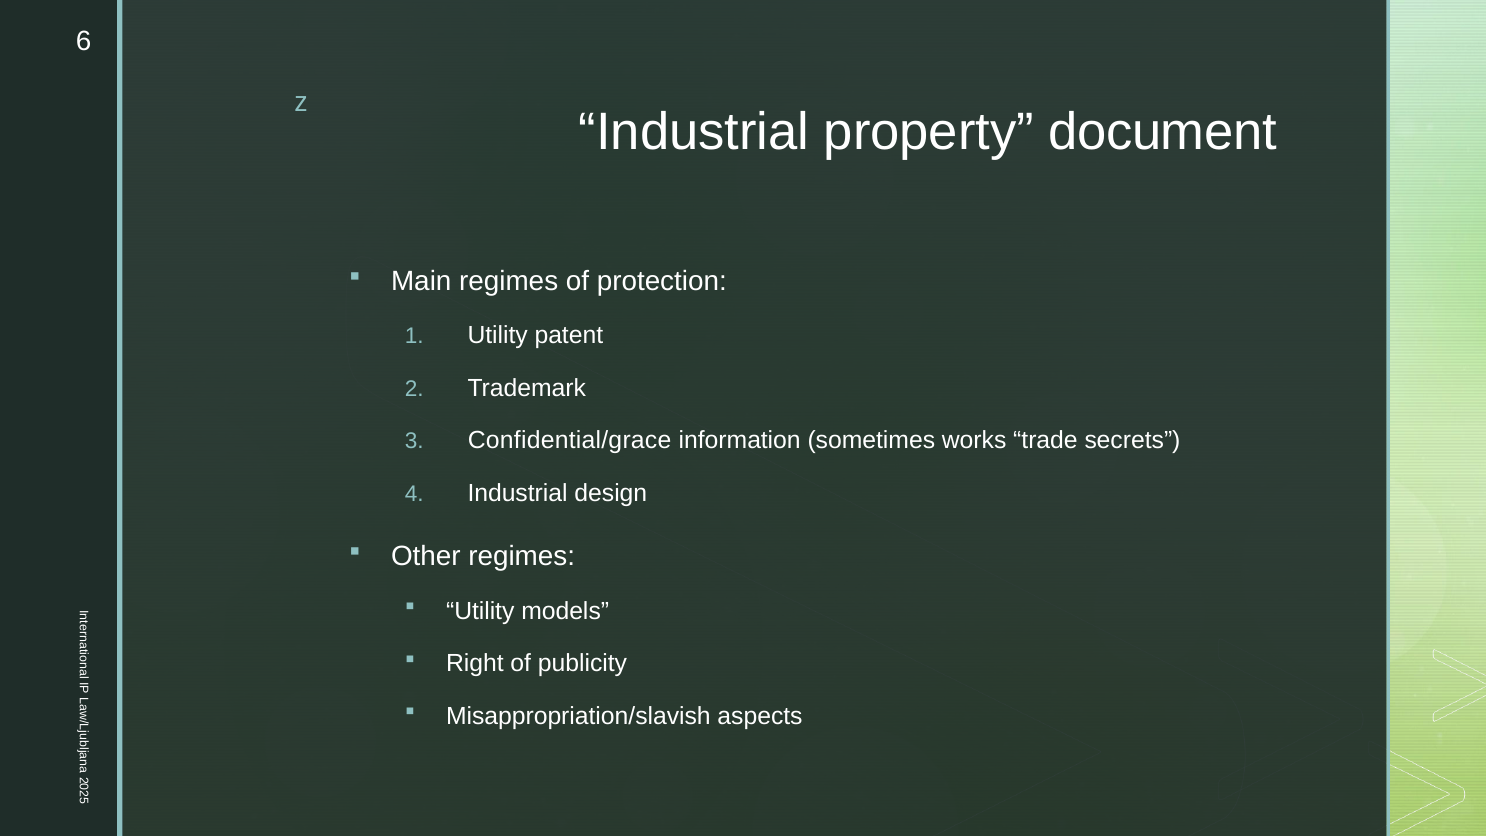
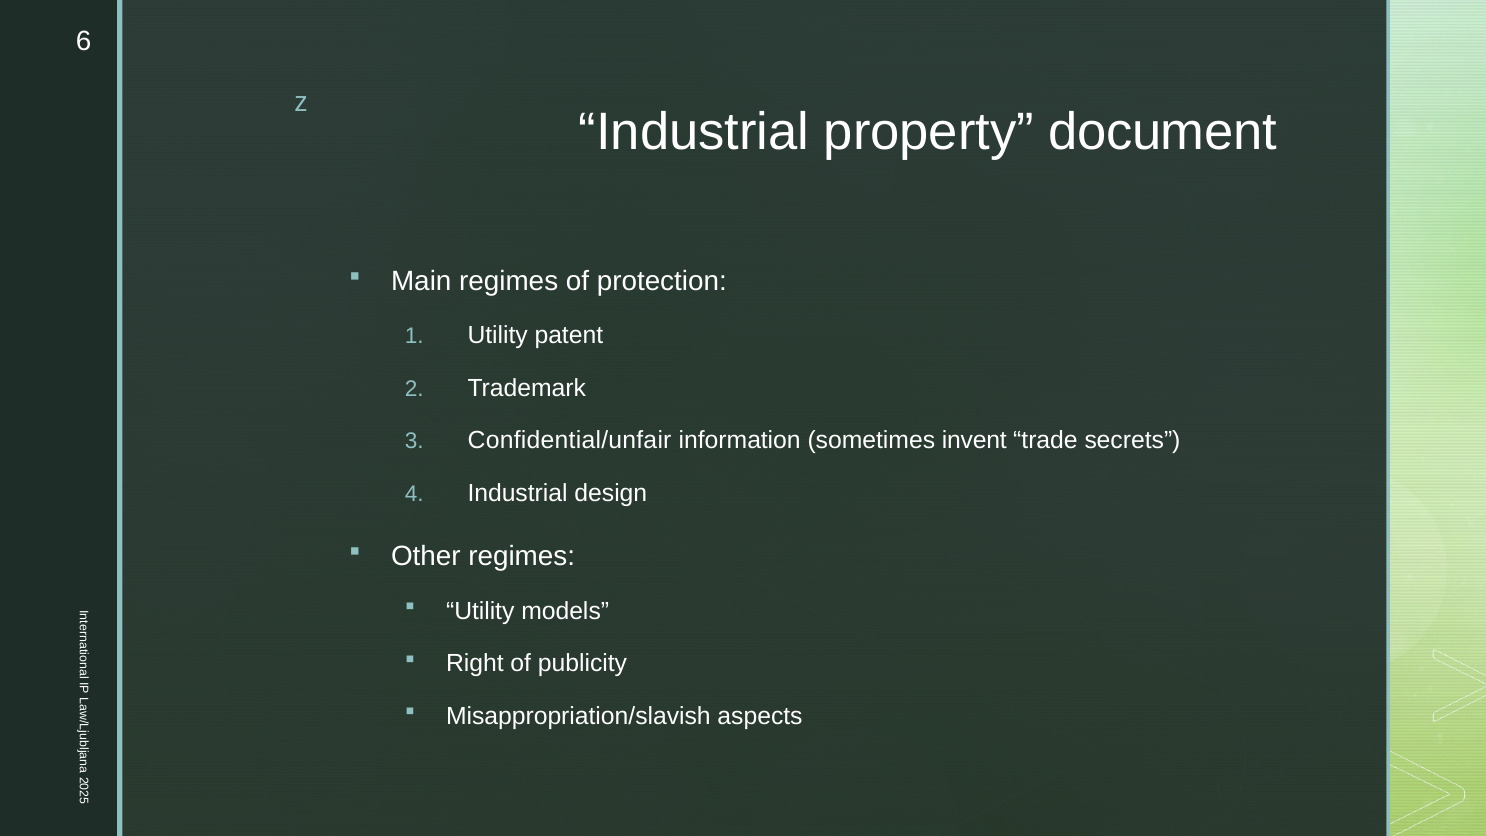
Confidential/grace: Confidential/grace -> Confidential/unfair
works: works -> invent
